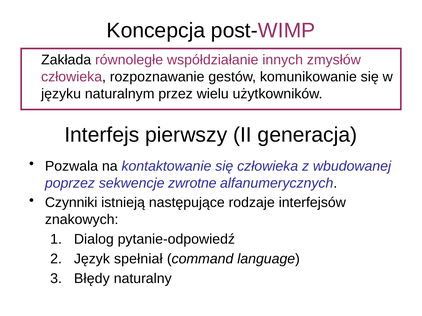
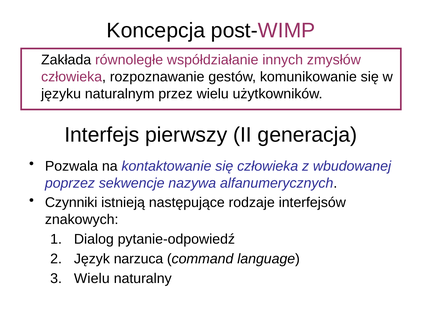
zwrotne: zwrotne -> nazywa
spełniał: spełniał -> narzuca
Błędy at (92, 279): Błędy -> Wielu
